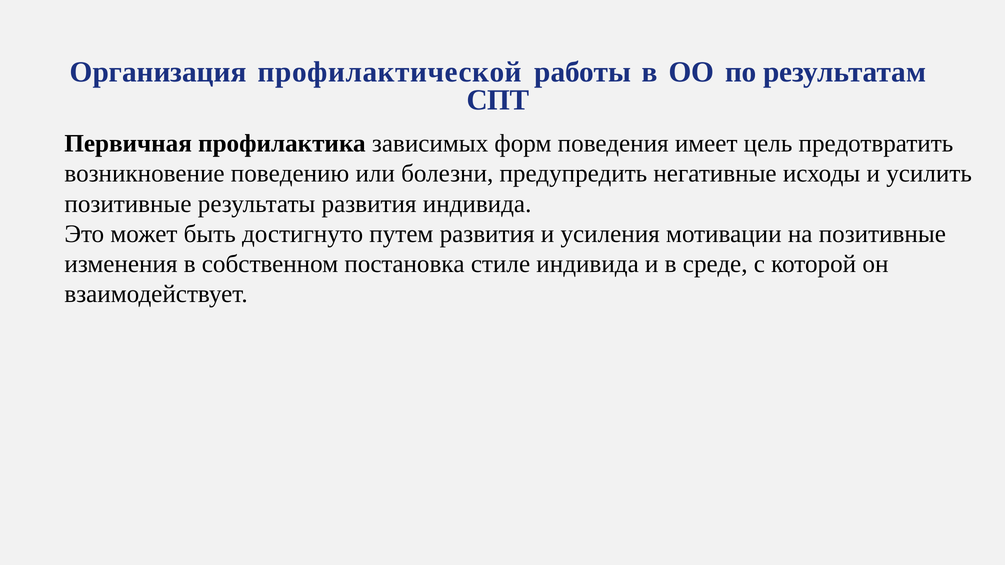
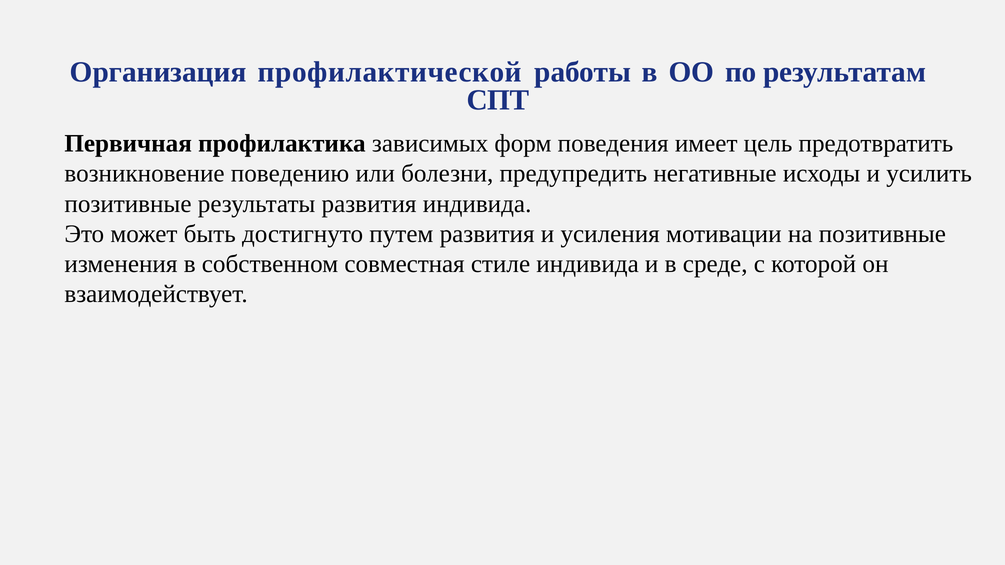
постановка: постановка -> совместная
